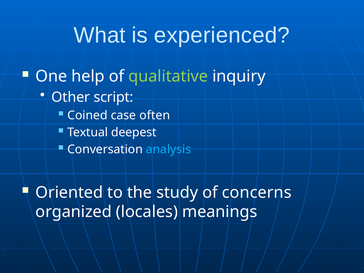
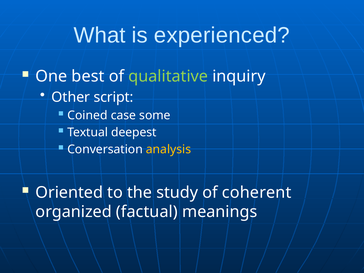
help: help -> best
often: often -> some
analysis colour: light blue -> yellow
concerns: concerns -> coherent
locales: locales -> factual
